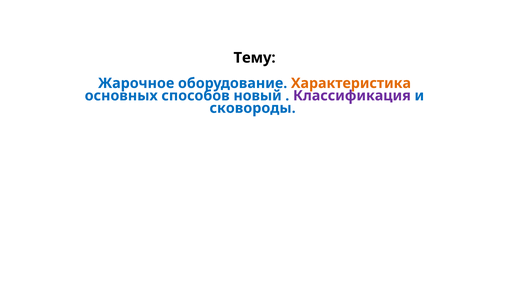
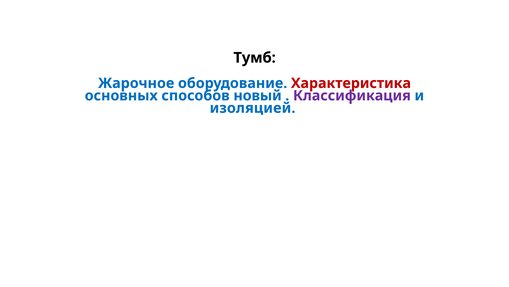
Тему: Тему -> Тумб
Характеристика colour: orange -> red
сковороды: сковороды -> изоляцией
